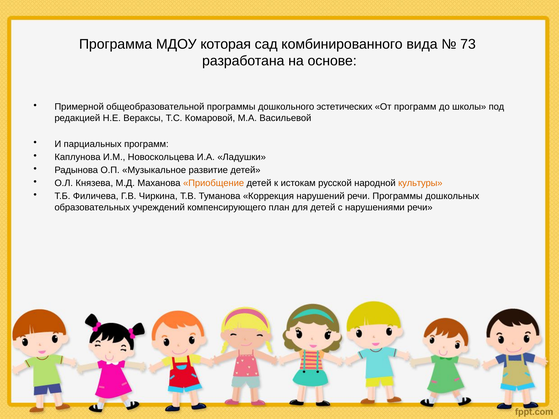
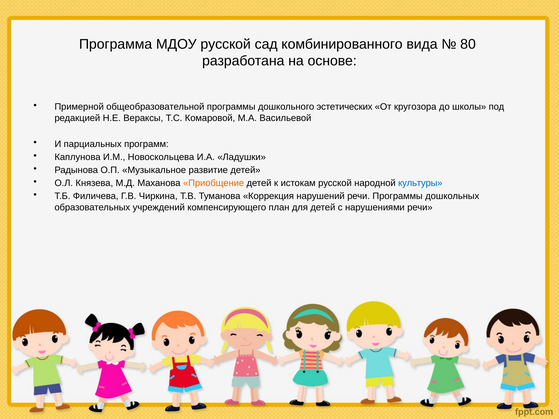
МДОУ которая: которая -> русской
73: 73 -> 80
От программ: программ -> кругозора
культуры colour: orange -> blue
